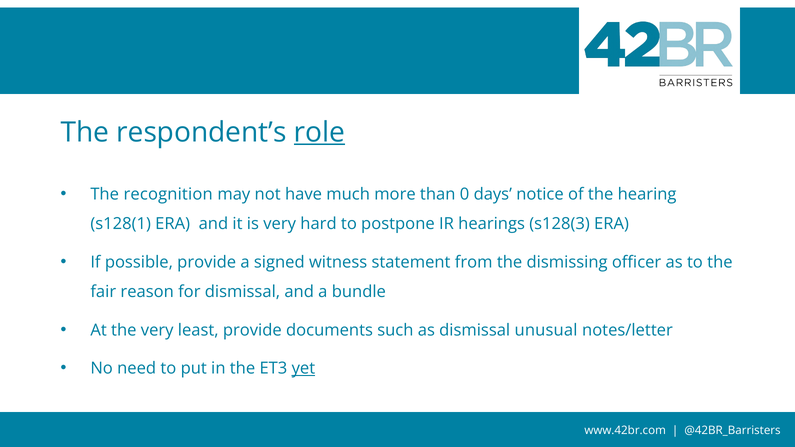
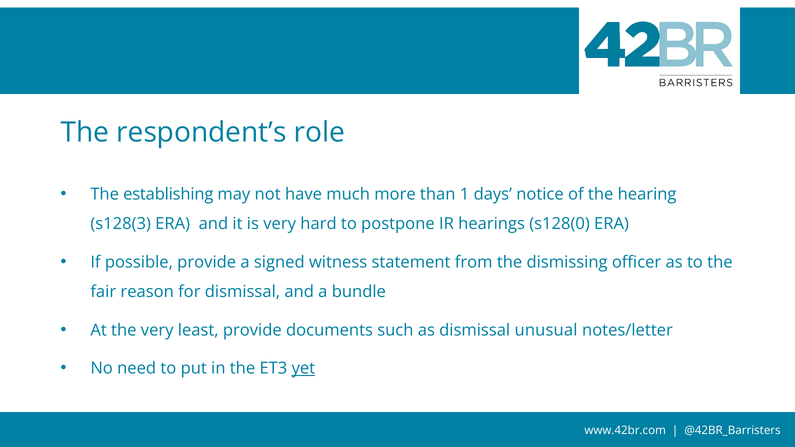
role underline: present -> none
recognition: recognition -> establishing
0: 0 -> 1
s128(1: s128(1 -> s128(3
s128(3: s128(3 -> s128(0
